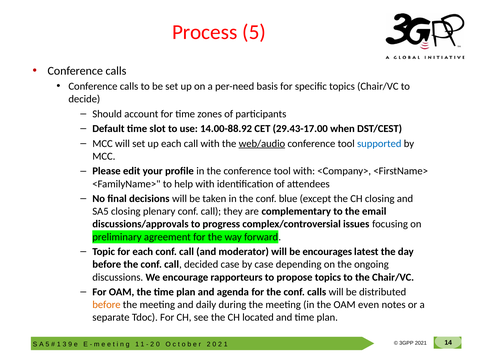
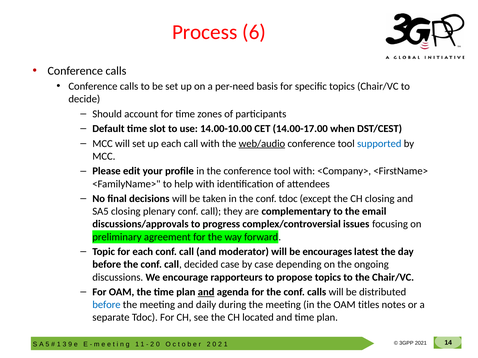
Process 5: 5 -> 6
14.00-88.92: 14.00-88.92 -> 14.00-10.00
29.43-17.00: 29.43-17.00 -> 14.00-17.00
conf blue: blue -> tdoc
and at (206, 292) underline: none -> present
before at (106, 305) colour: orange -> blue
even: even -> titles
